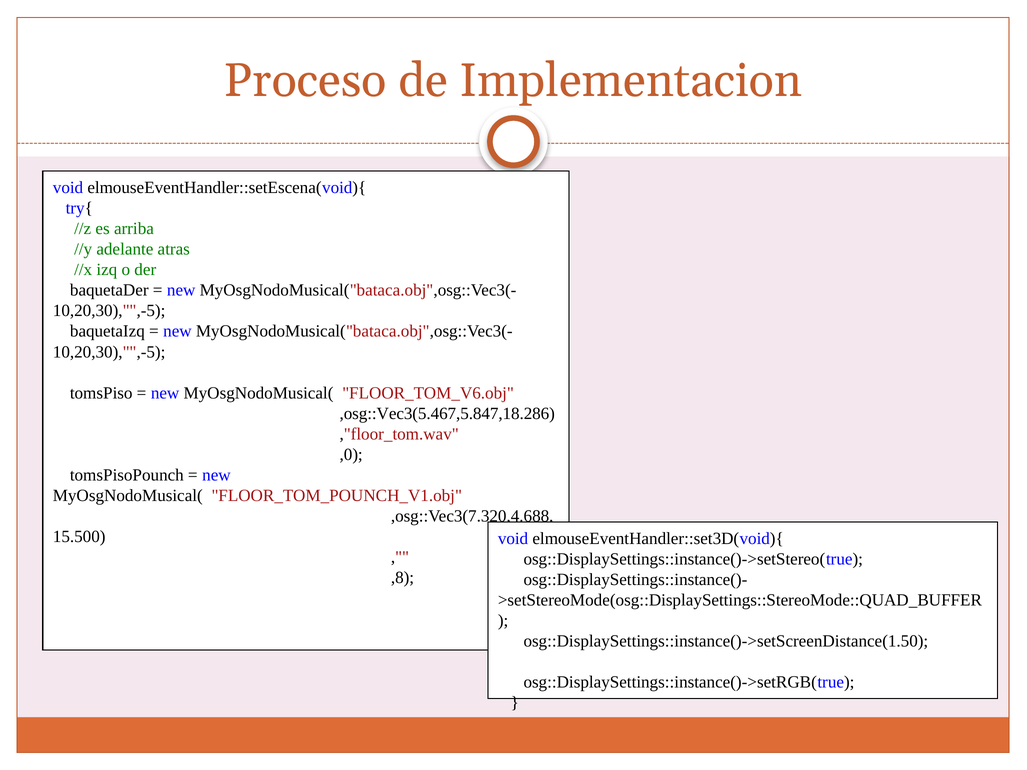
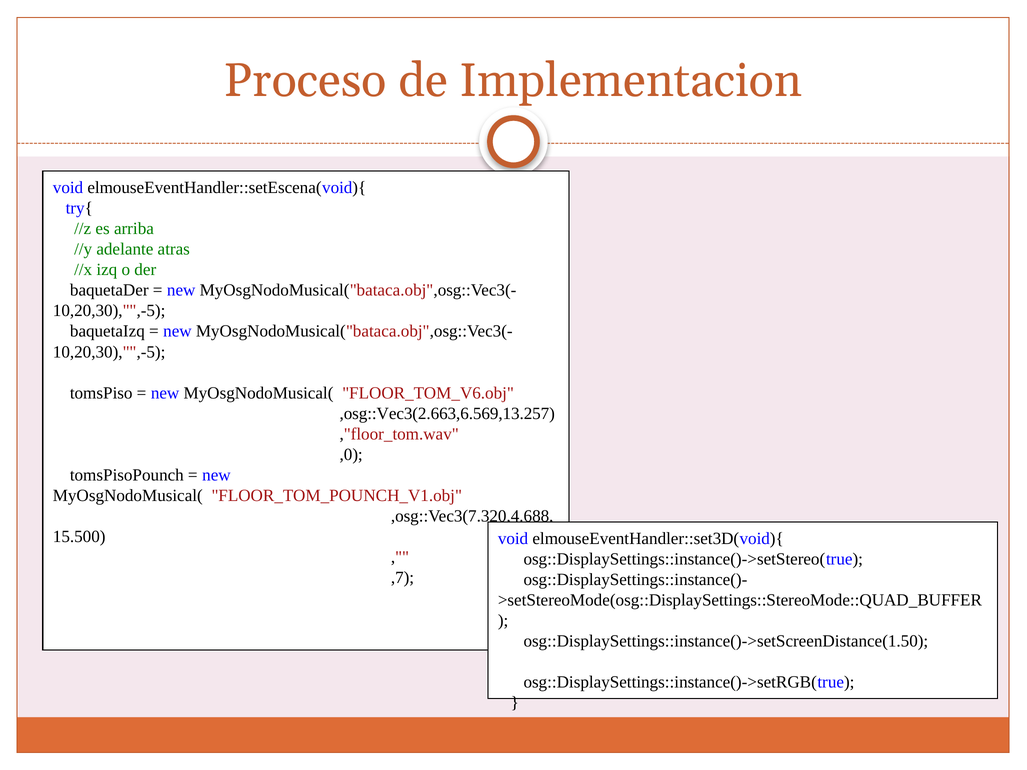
,osg::Vec3(5.467,5.847,18.286: ,osg::Vec3(5.467,5.847,18.286 -> ,osg::Vec3(2.663,6.569,13.257
,8: ,8 -> ,7
